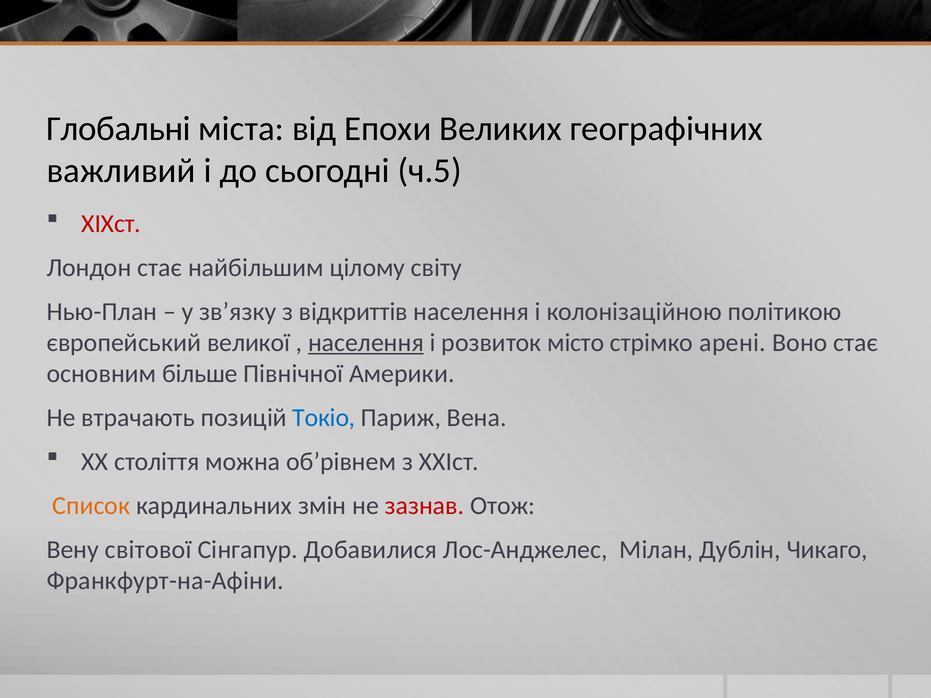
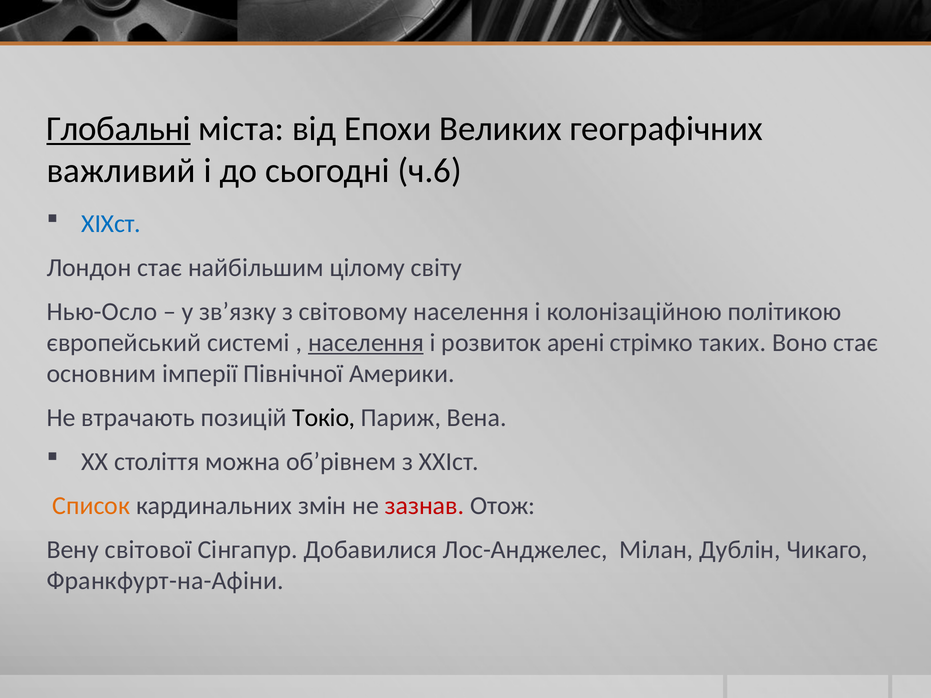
Глобальні underline: none -> present
ч.5: ч.5 -> ч.6
ХІХст colour: red -> blue
Нью-План: Нью-План -> Нью-Осло
відкриттів: відкриттів -> світовому
великої: великої -> системі
місто: місто -> арені
арені: арені -> таких
більше: більше -> імперії
Токіо colour: blue -> black
